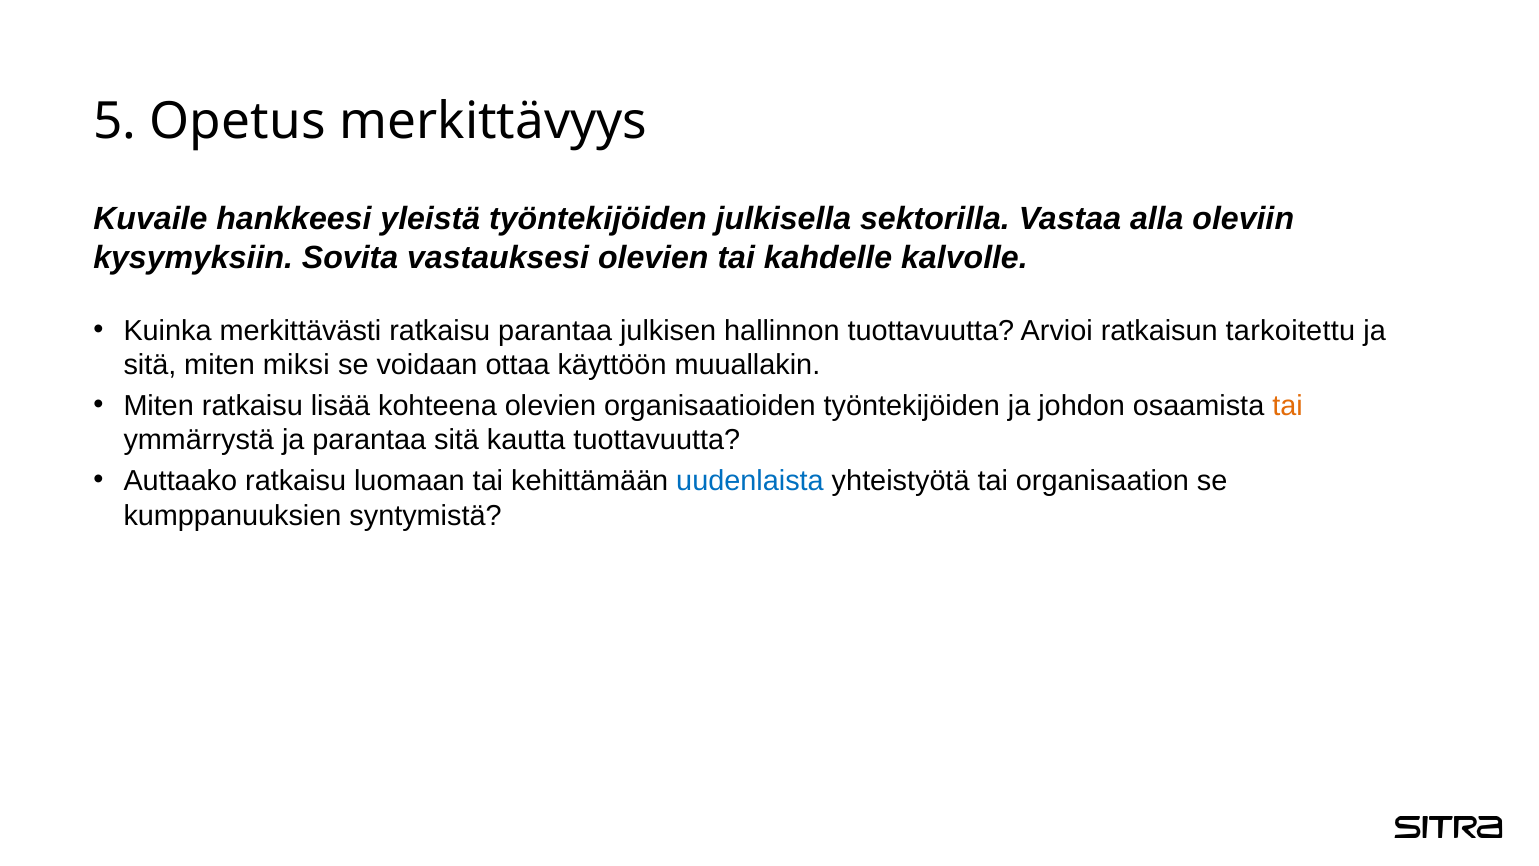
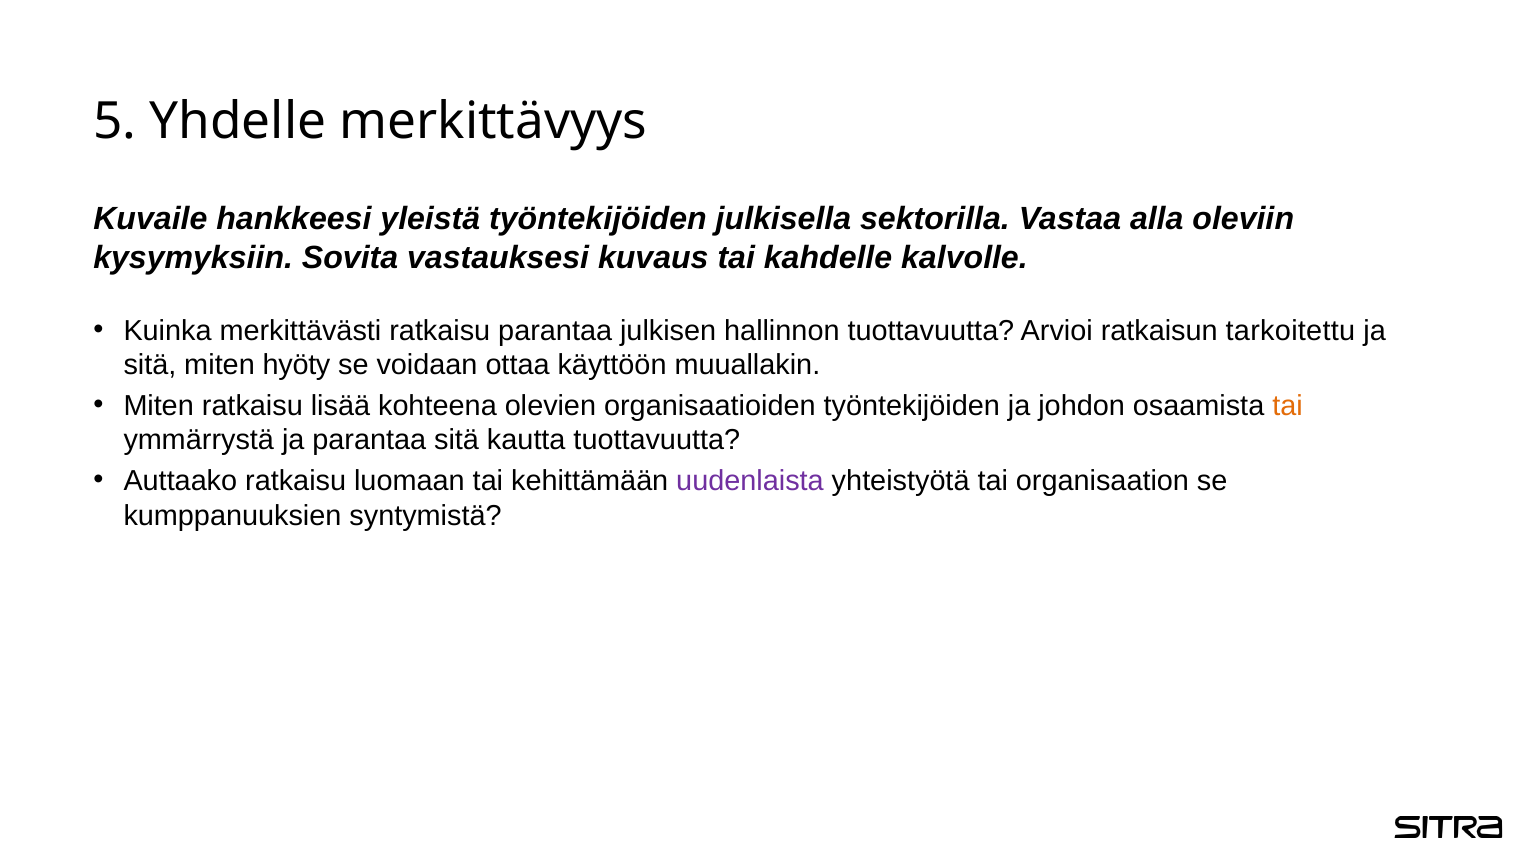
Opetus: Opetus -> Yhdelle
vastauksesi olevien: olevien -> kuvaus
miksi: miksi -> hyöty
uudenlaista colour: blue -> purple
